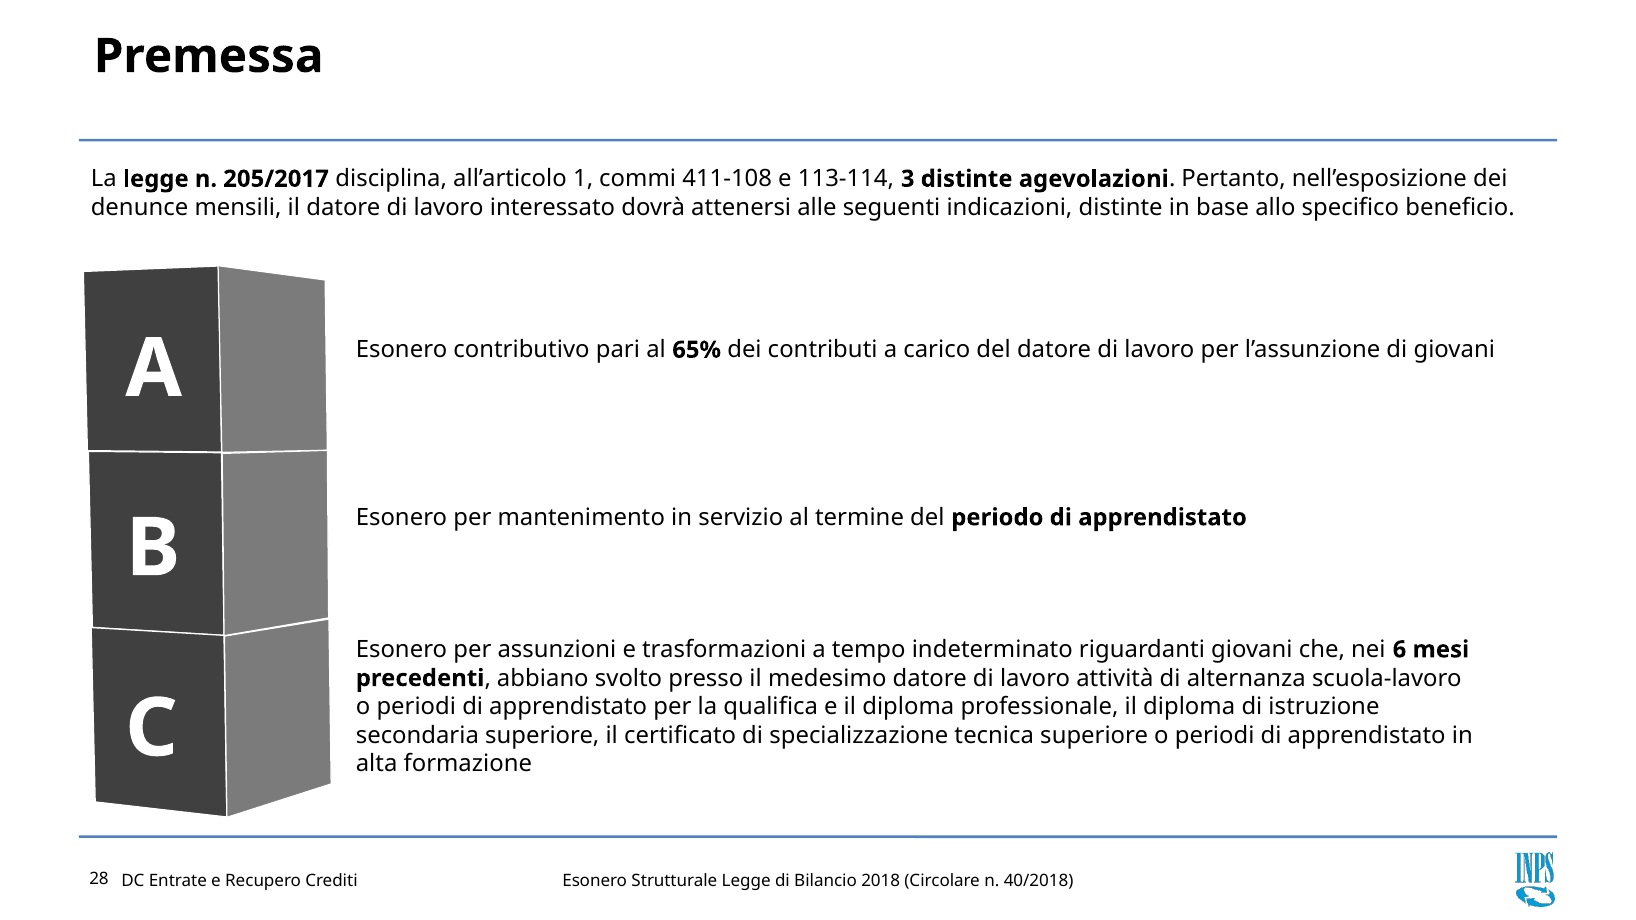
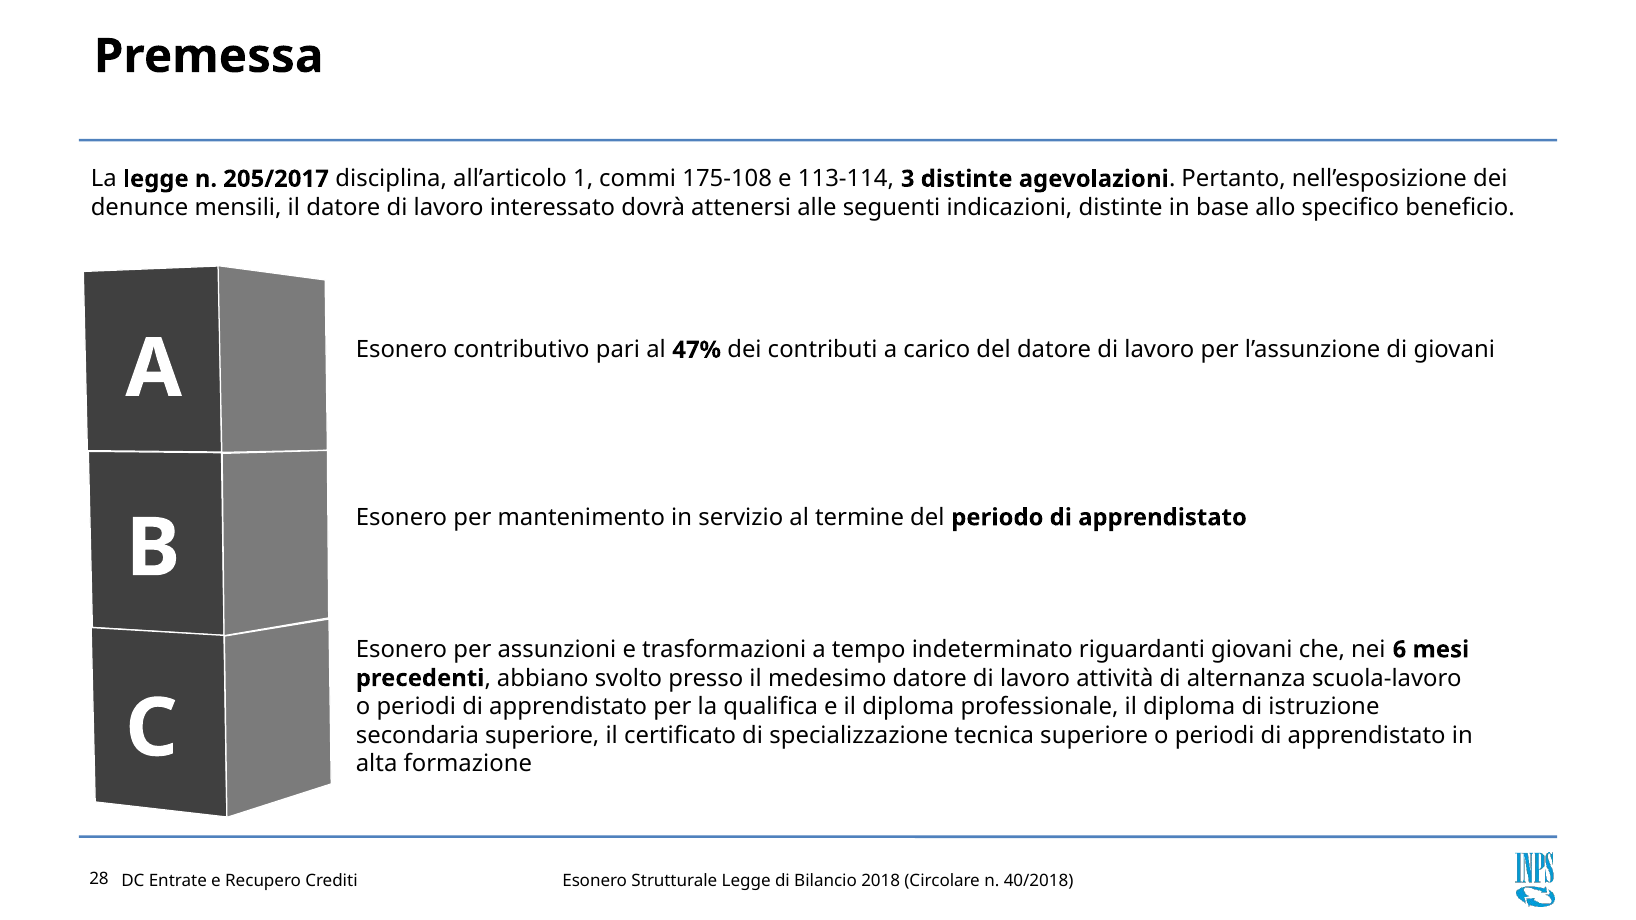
411-108: 411-108 -> 175-108
65%: 65% -> 47%
